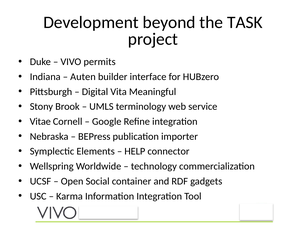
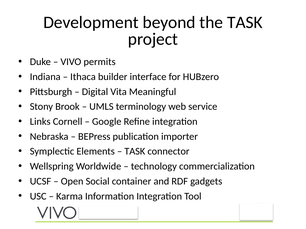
Auten: Auten -> Ithaca
Vitae: Vitae -> Links
HELP at (135, 152): HELP -> TASK
